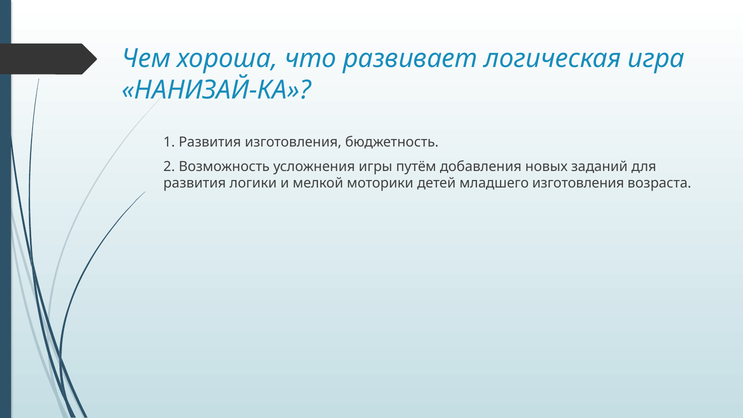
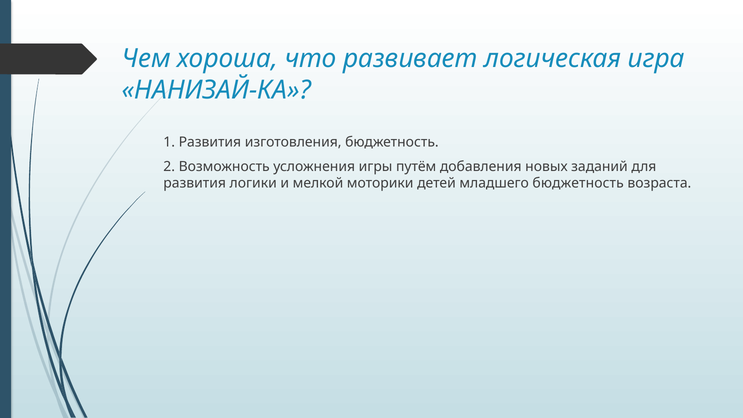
младшего изготовления: изготовления -> бюджетность
